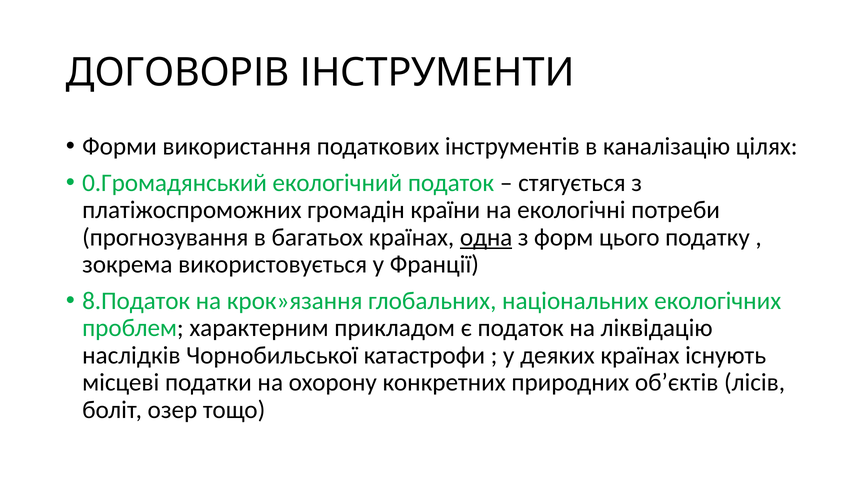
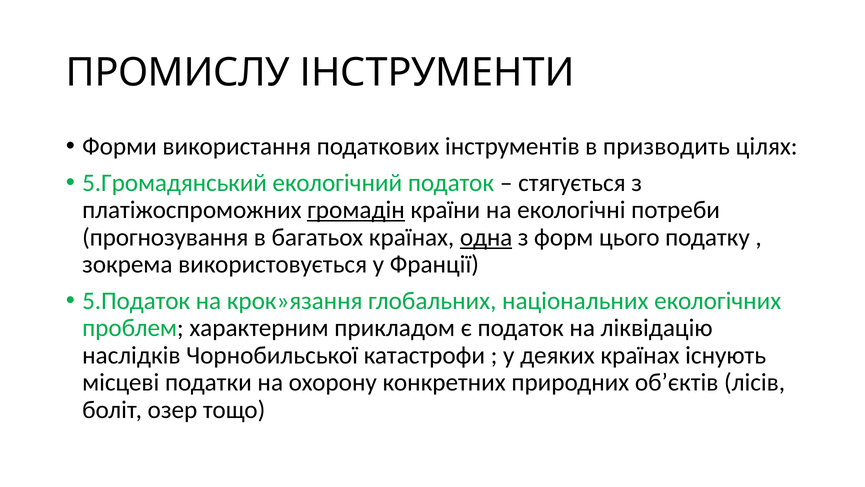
ДОГОВОРІВ: ДОГОВОРІВ -> ПРОМИСЛУ
каналізацію: каналізацію -> призводить
0.Громадянський: 0.Громадянський -> 5.Громадянський
громадін underline: none -> present
8.Податок: 8.Податок -> 5.Податок
